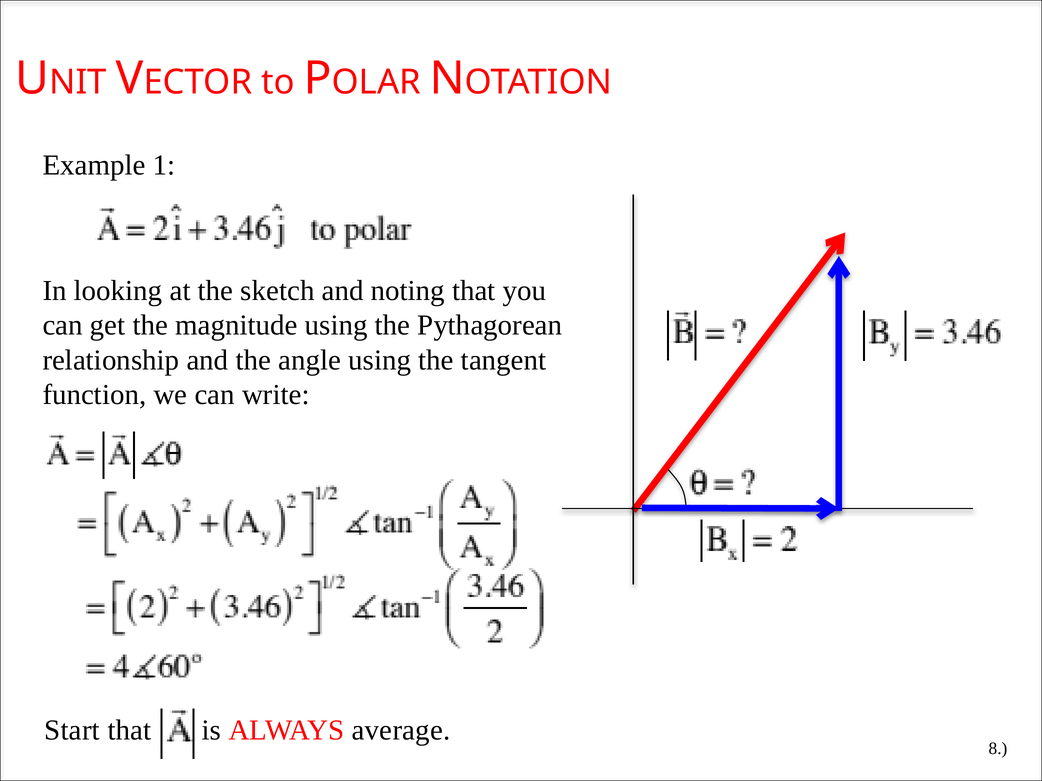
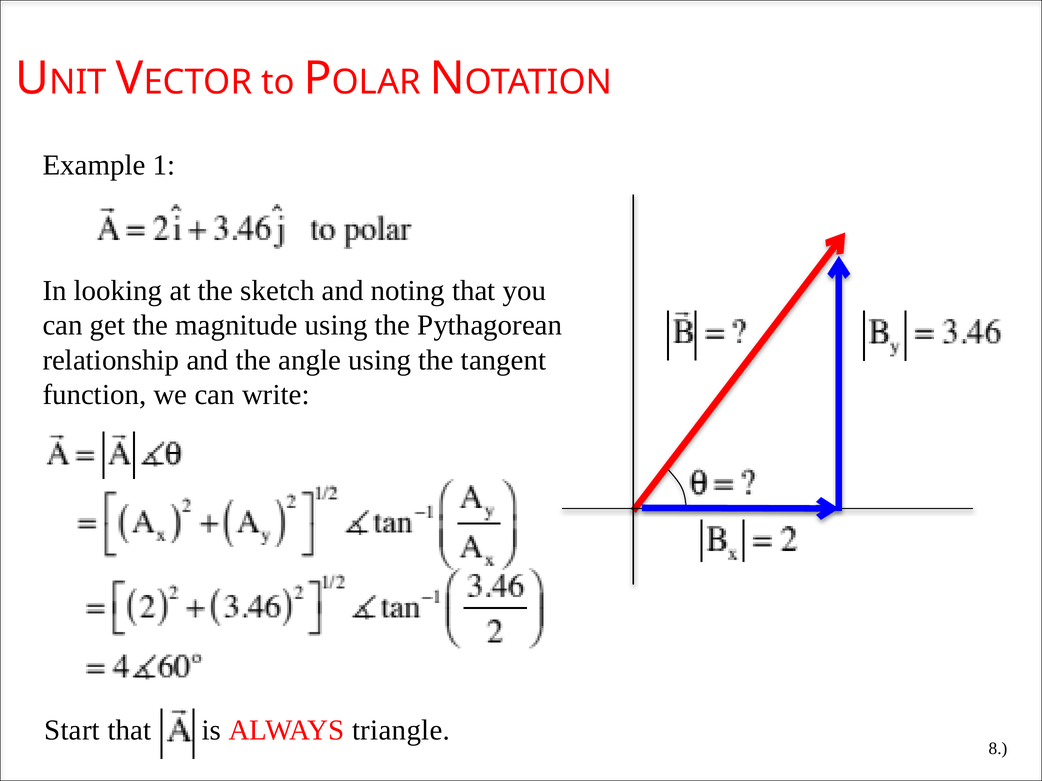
average: average -> triangle
